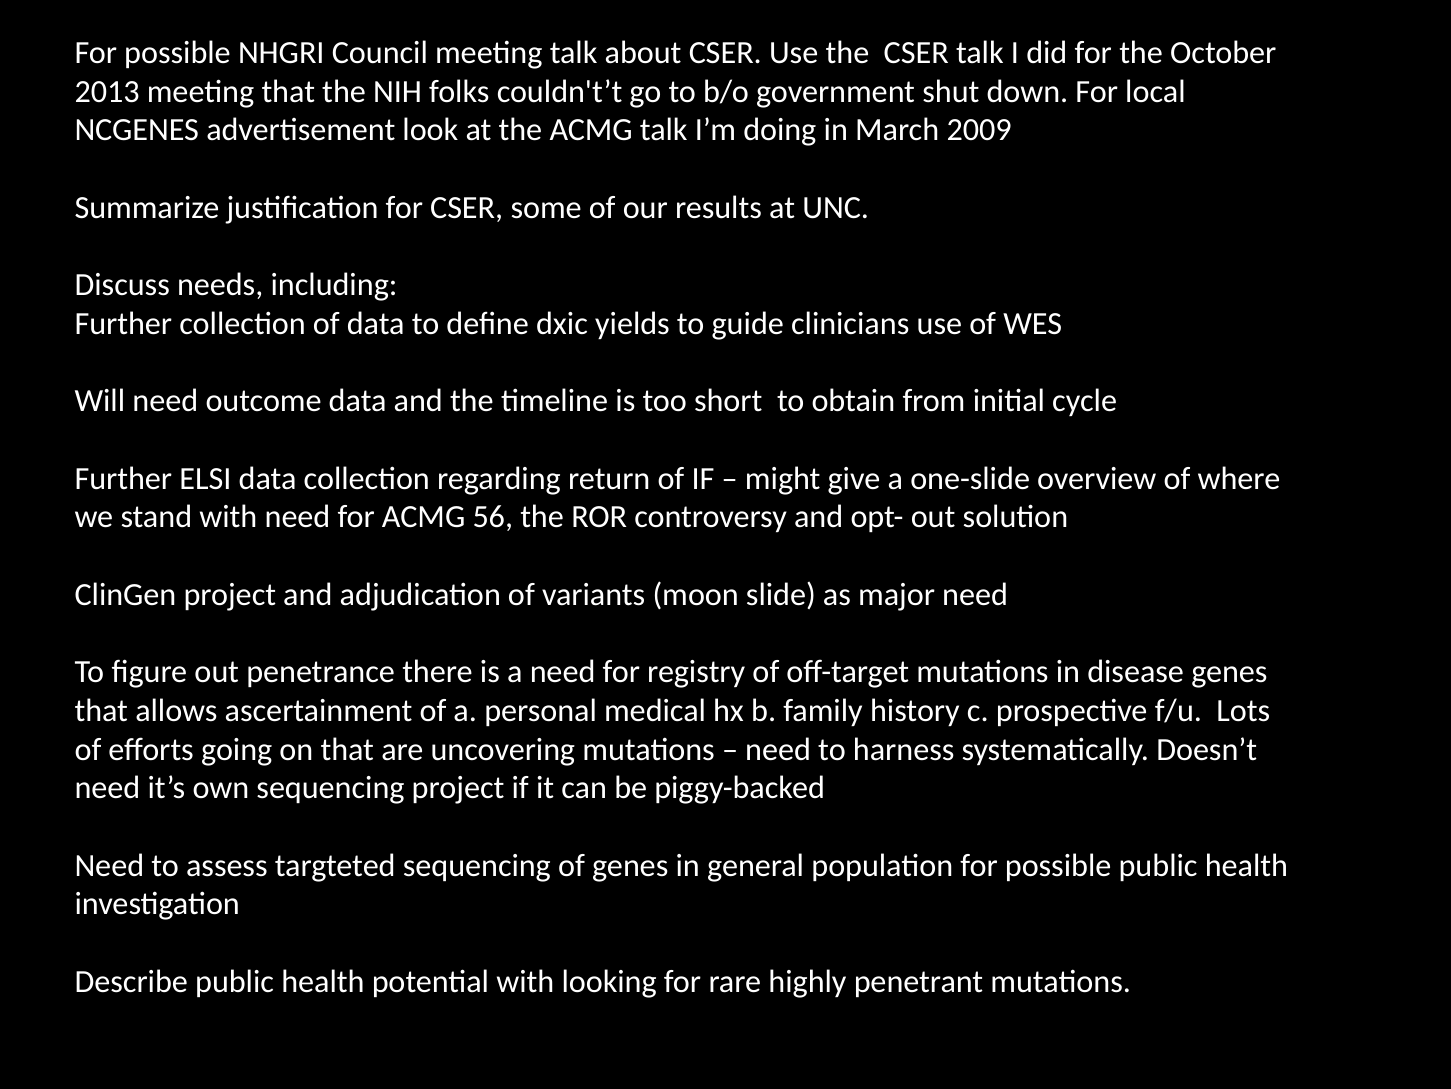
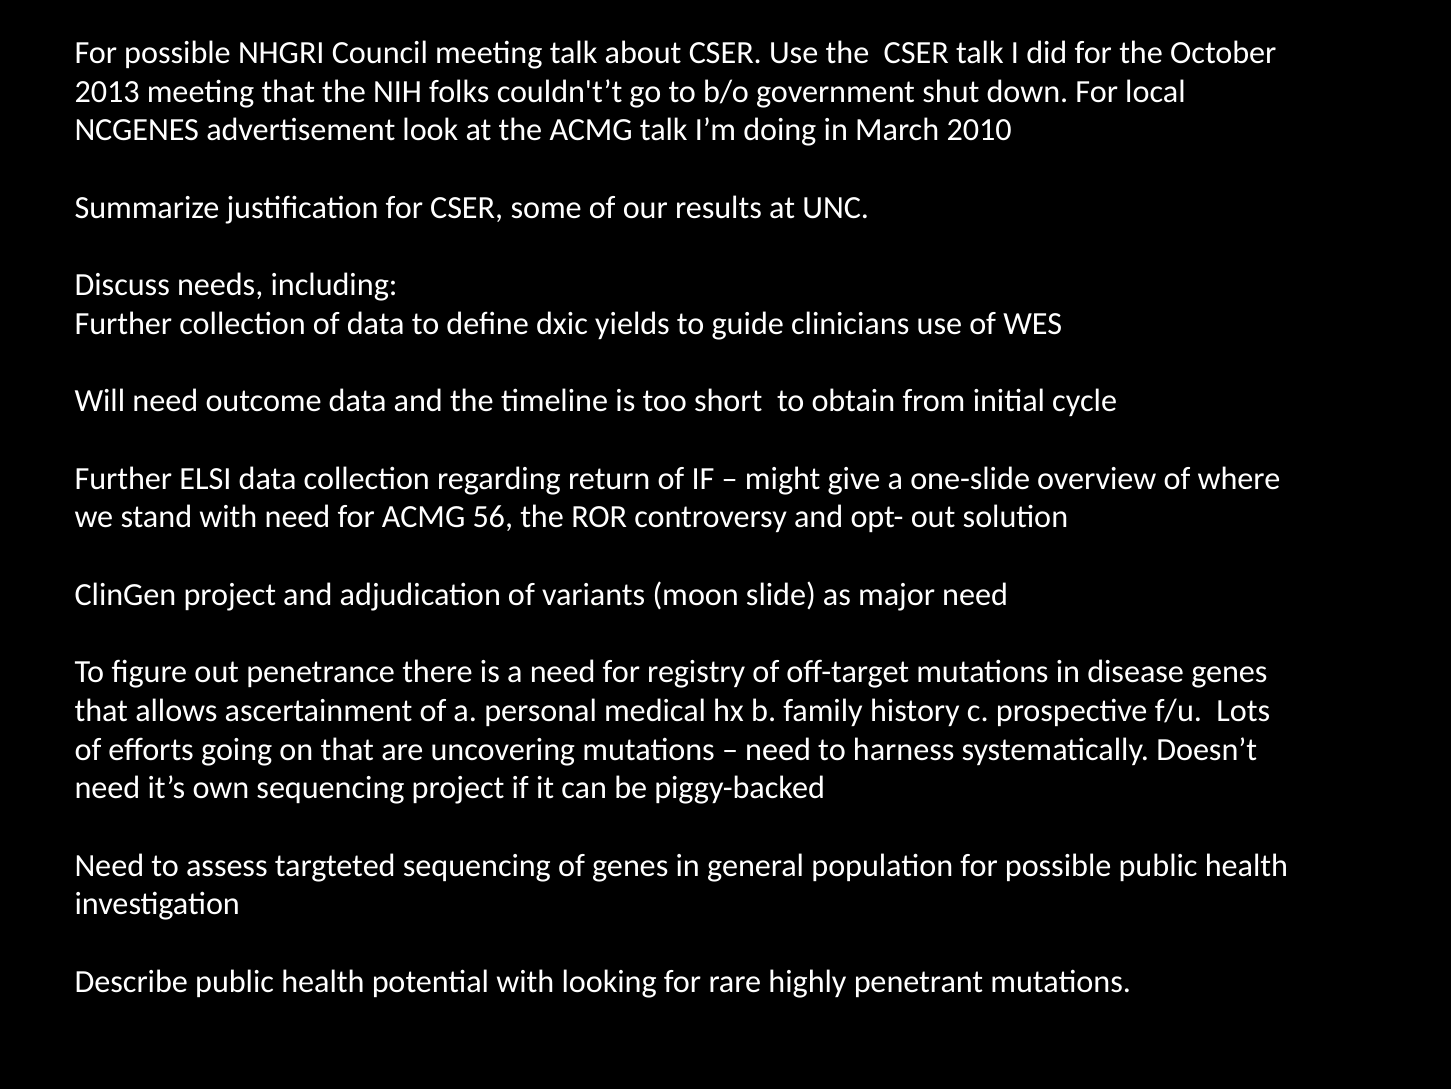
2009: 2009 -> 2010
